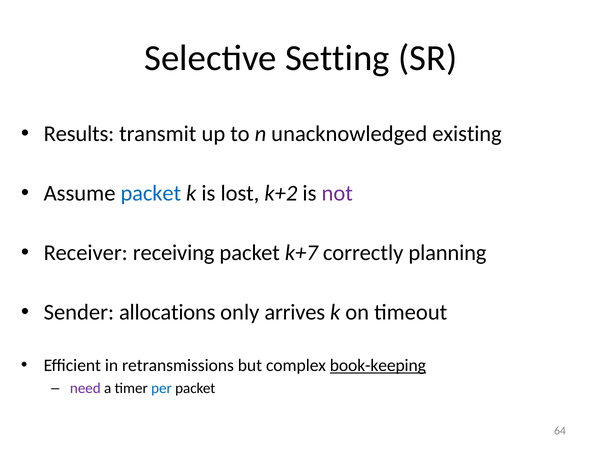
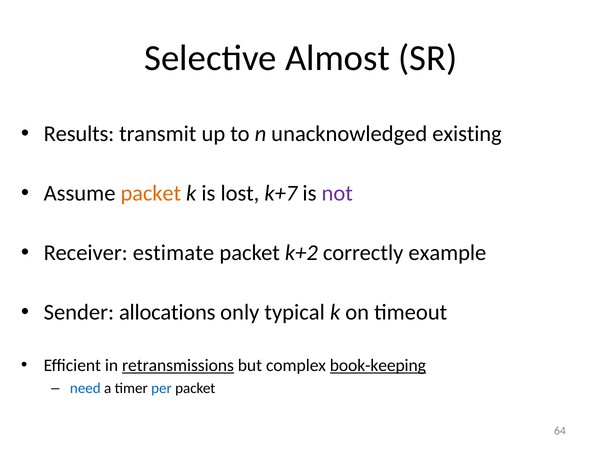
Setting: Setting -> Almost
packet at (151, 194) colour: blue -> orange
k+2: k+2 -> k+7
receiving: receiving -> estimate
k+7: k+7 -> k+2
planning: planning -> example
arrives: arrives -> typical
retransmissions underline: none -> present
need colour: purple -> blue
